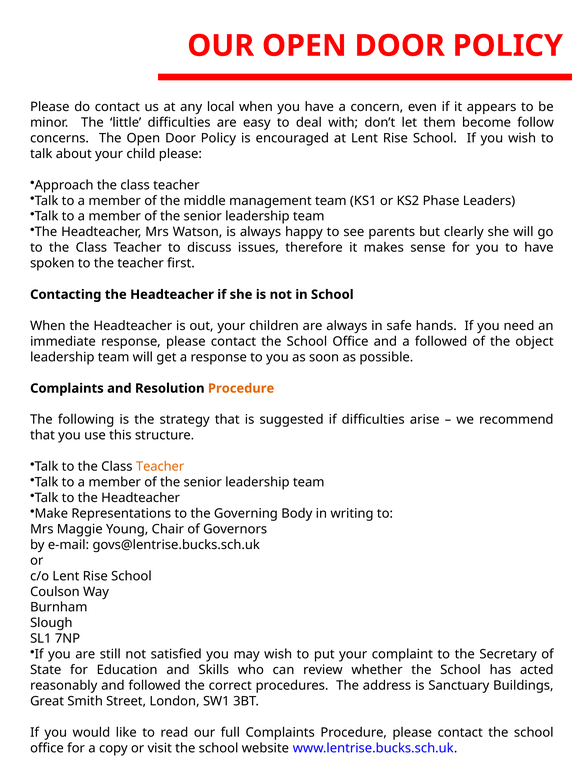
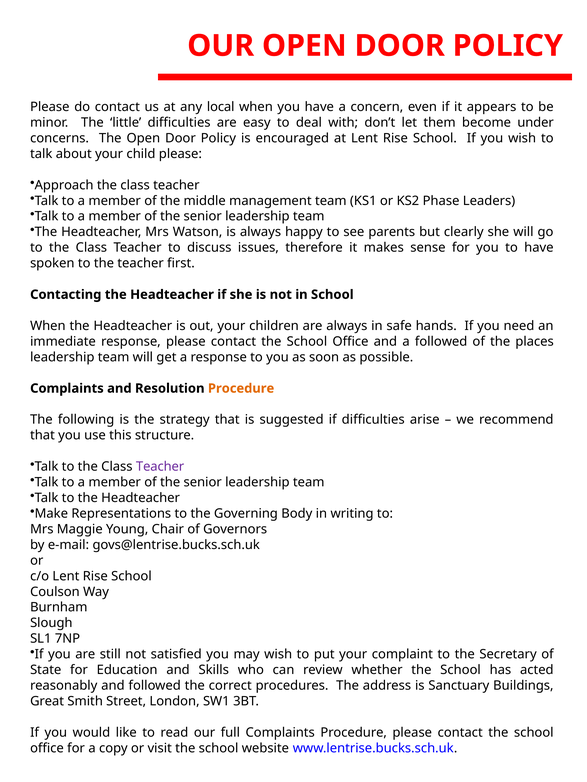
follow: follow -> under
object: object -> places
Teacher at (160, 467) colour: orange -> purple
